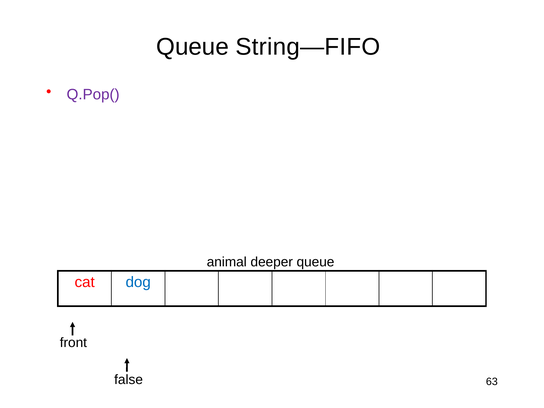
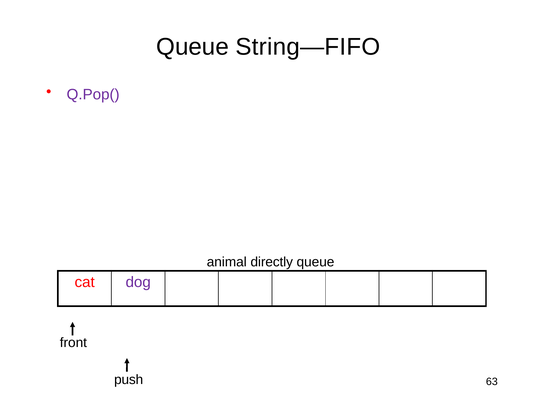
deeper: deeper -> directly
dog colour: blue -> purple
false: false -> push
